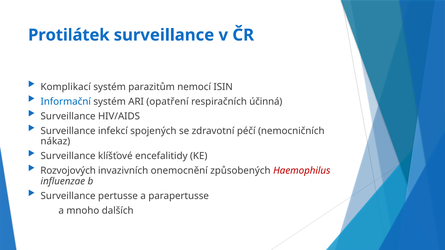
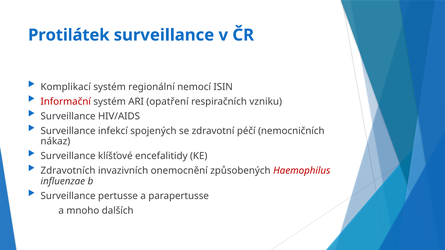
parazitům: parazitům -> regionální
Informační colour: blue -> red
účinná: účinná -> vzniku
Rozvojových: Rozvojových -> Zdravotních
